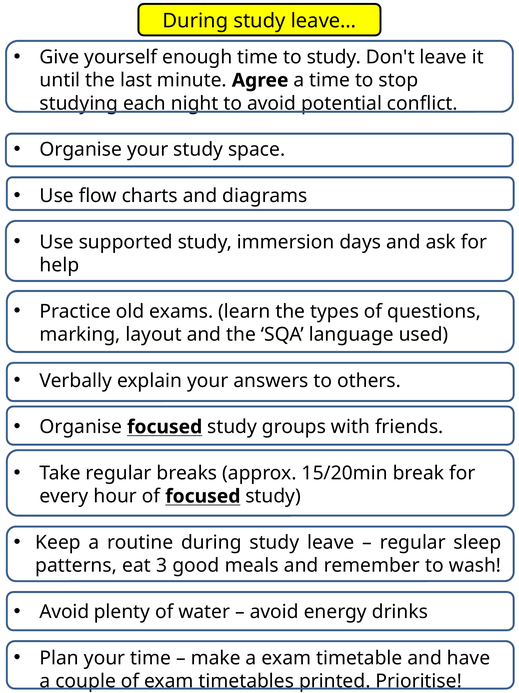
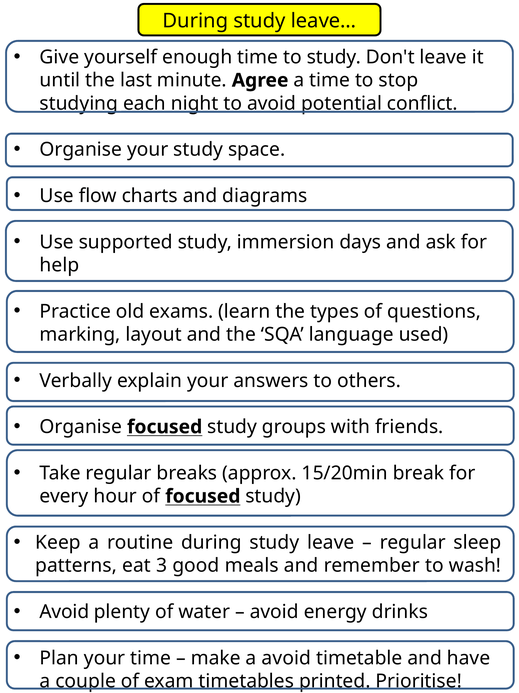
a exam: exam -> avoid
